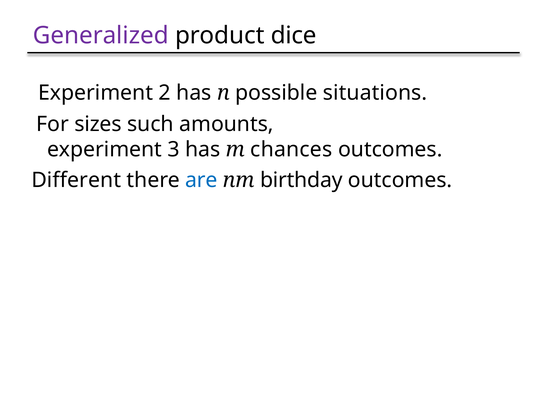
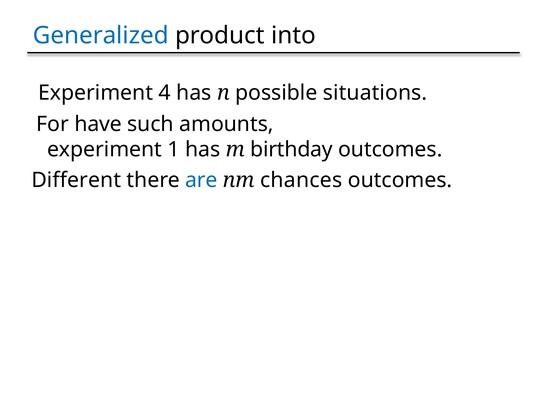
Generalized colour: purple -> blue
dice: dice -> into
2: 2 -> 4
sizes: sizes -> have
3: 3 -> 1
chances: chances -> birthday
birthday: birthday -> chances
